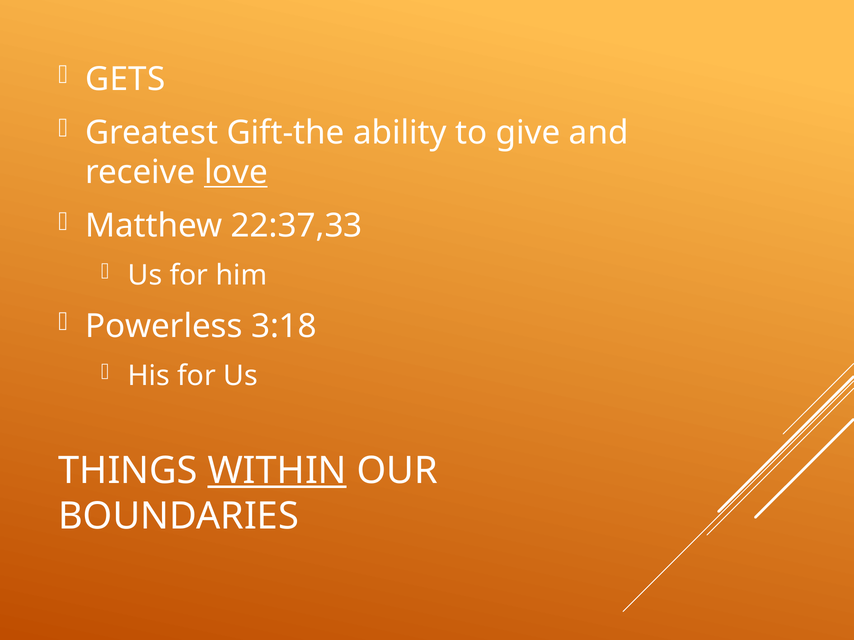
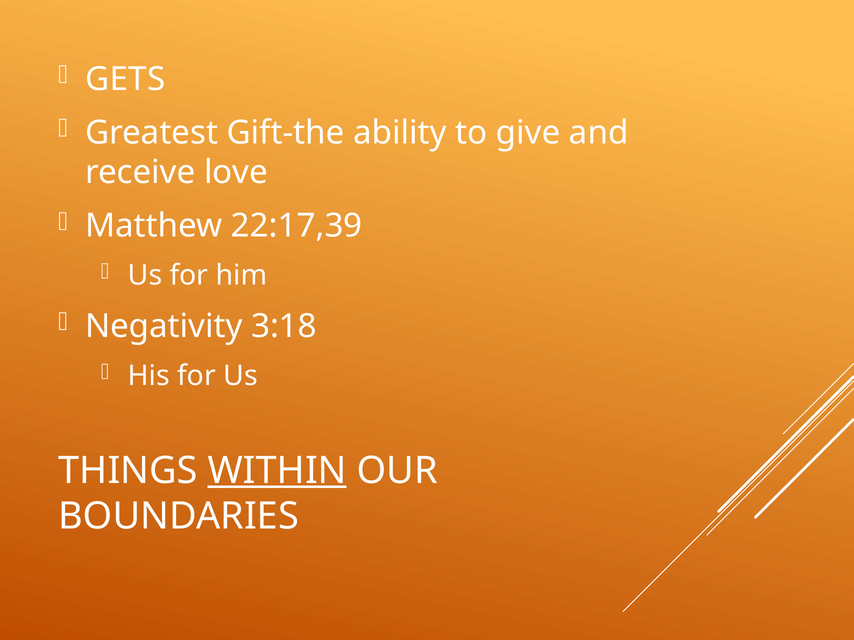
love underline: present -> none
22:37,33: 22:37,33 -> 22:17,39
Powerless: Powerless -> Negativity
